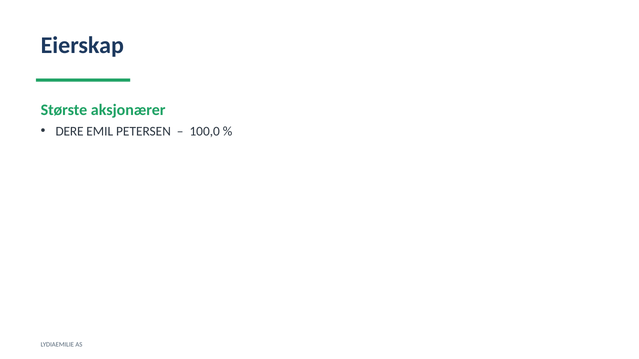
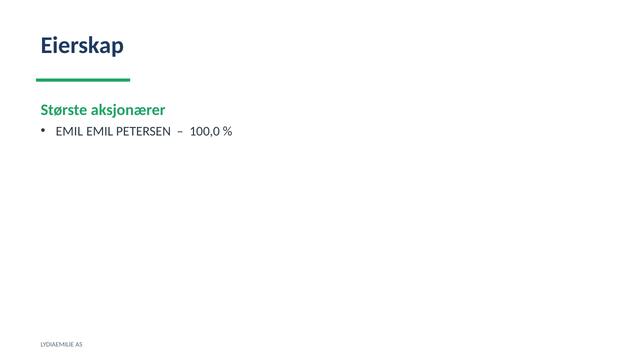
DERE at (70, 131): DERE -> EMIL
